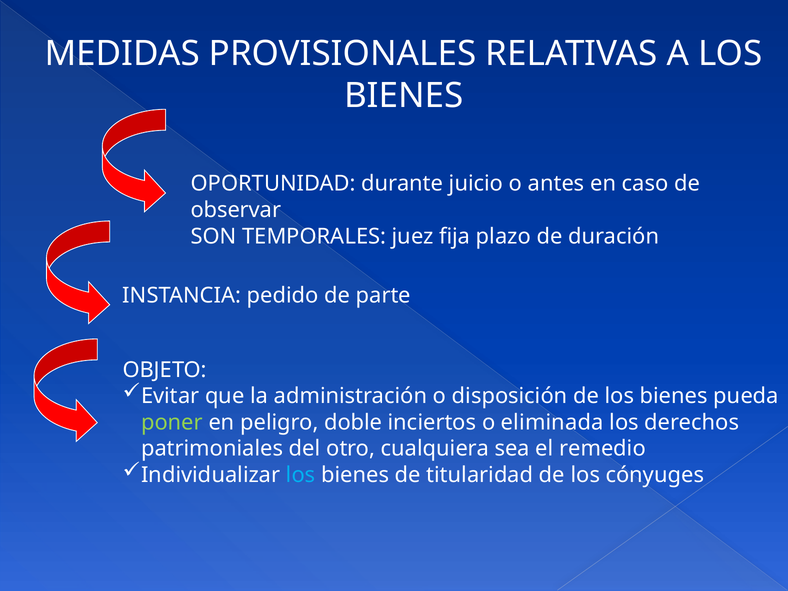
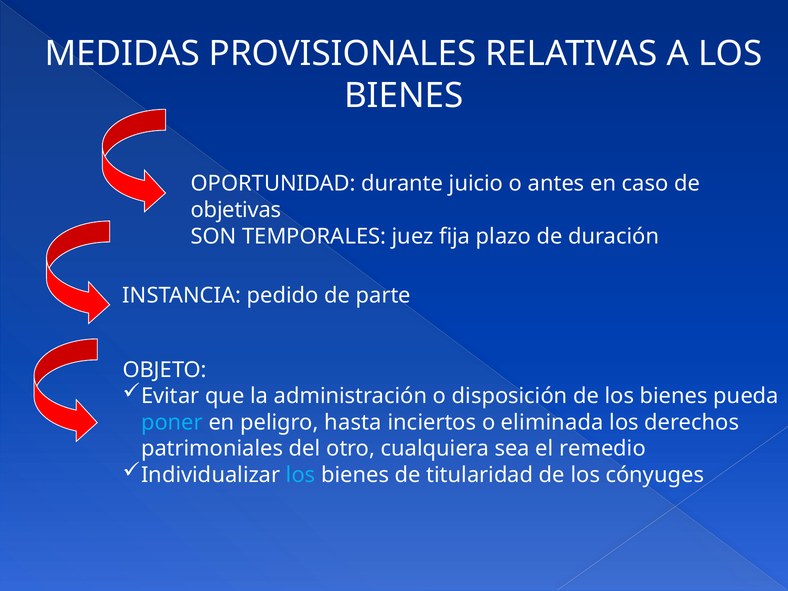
observar: observar -> objetivas
poner colour: light green -> light blue
doble: doble -> hasta
